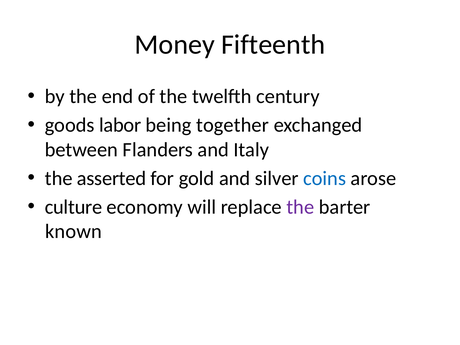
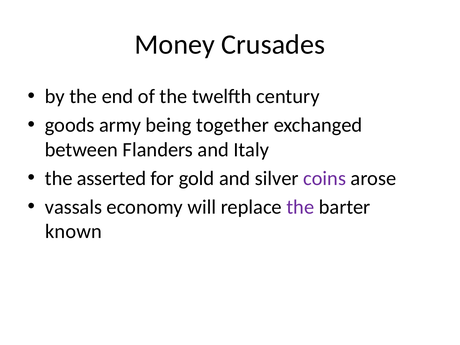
Fifteenth: Fifteenth -> Crusades
labor: labor -> army
coins colour: blue -> purple
culture: culture -> vassals
